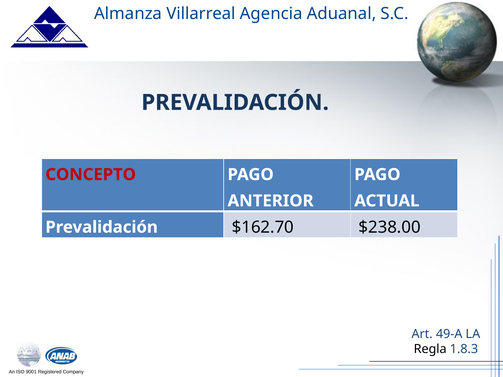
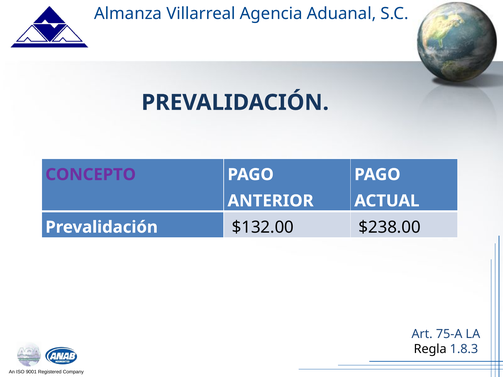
CONCEPTO colour: red -> purple
$162.70: $162.70 -> $132.00
49-A: 49-A -> 75-A
